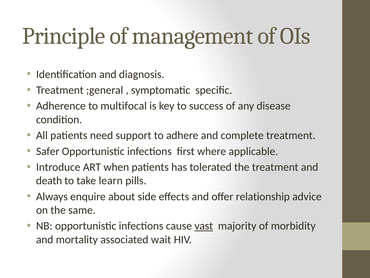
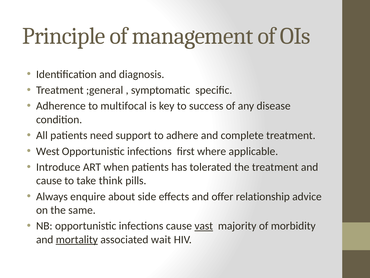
Safer: Safer -> West
death at (49, 180): death -> cause
learn: learn -> think
mortality underline: none -> present
